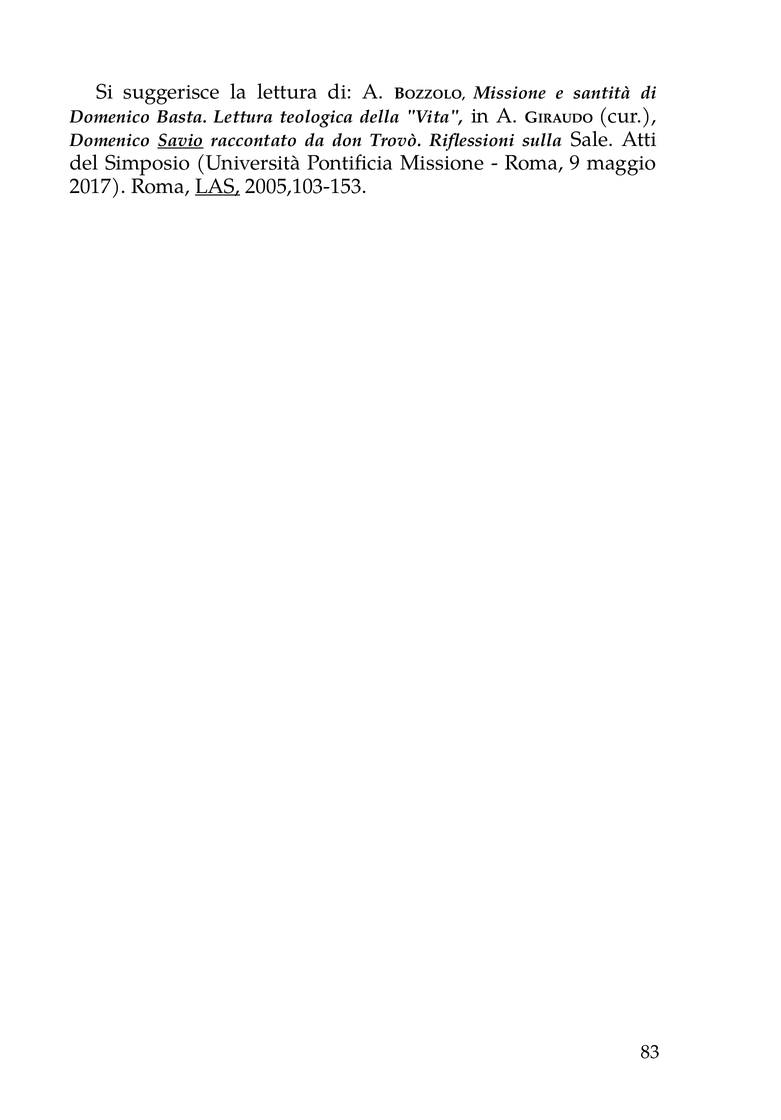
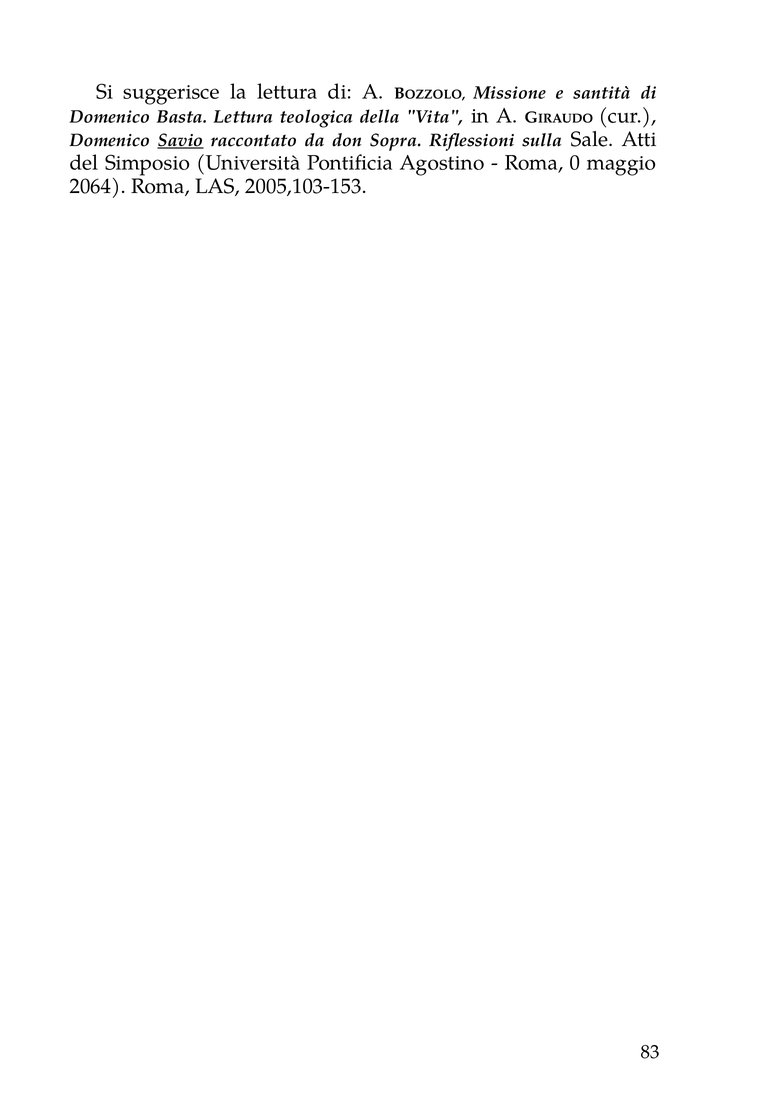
Trovò: Trovò -> Sopra
Pontificia Missione: Missione -> Agostino
9: 9 -> 0
2017: 2017 -> 2064
LAS underline: present -> none
